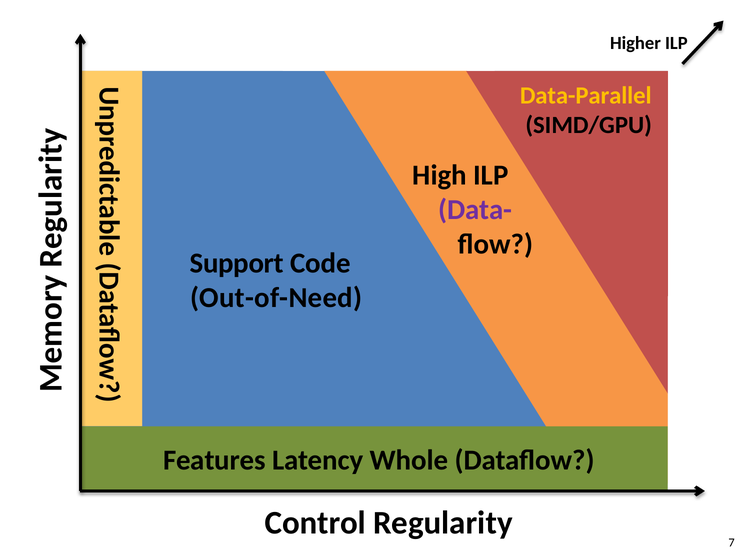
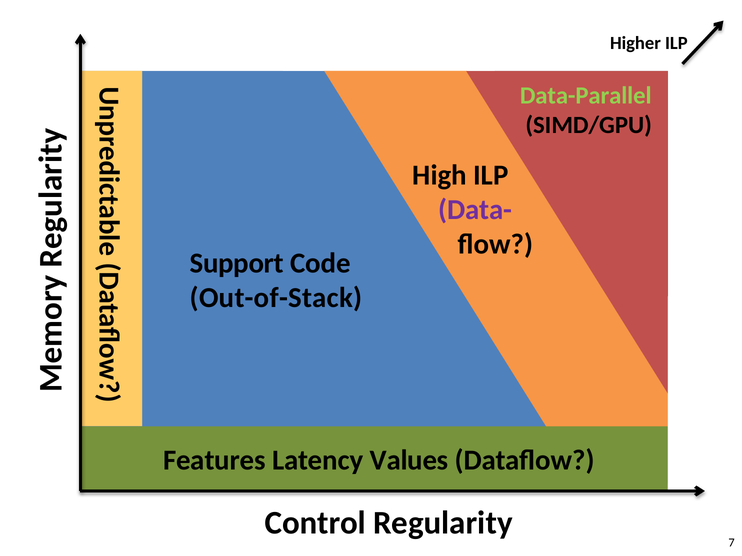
Data-Parallel colour: yellow -> light green
Out-of-Need: Out-of-Need -> Out-of-Stack
Whole: Whole -> Values
